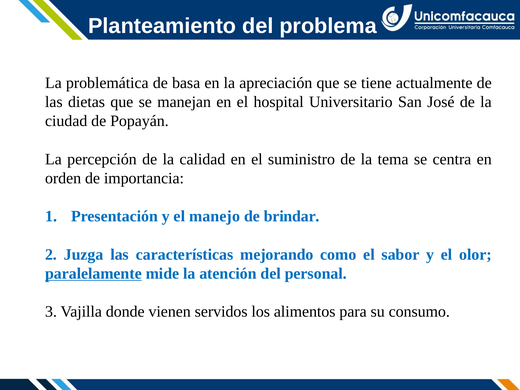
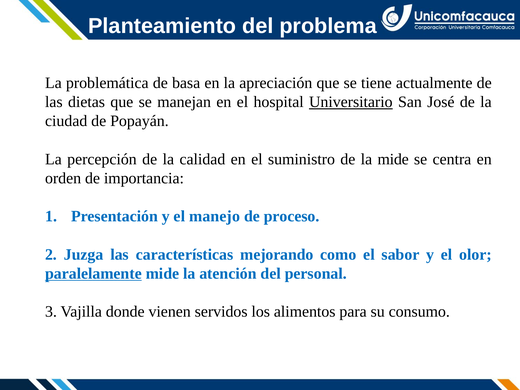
Universitario underline: none -> present
la tema: tema -> mide
brindar: brindar -> proceso
